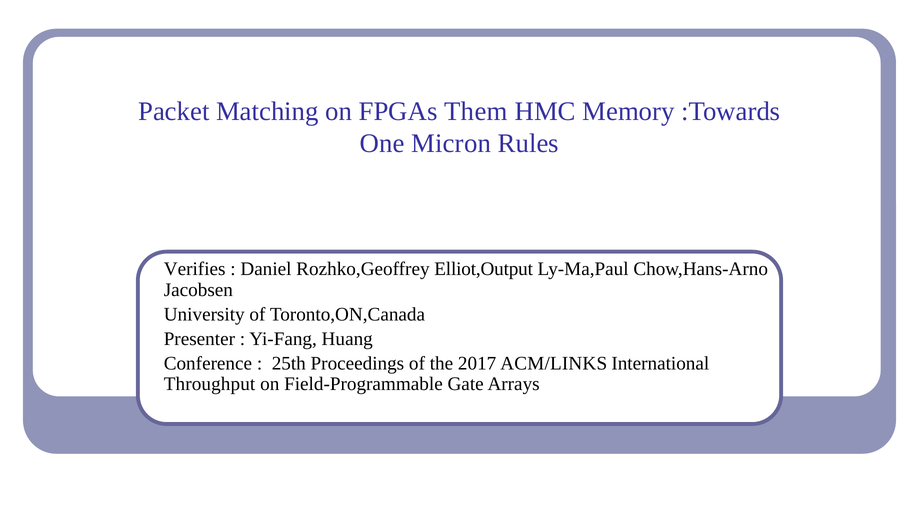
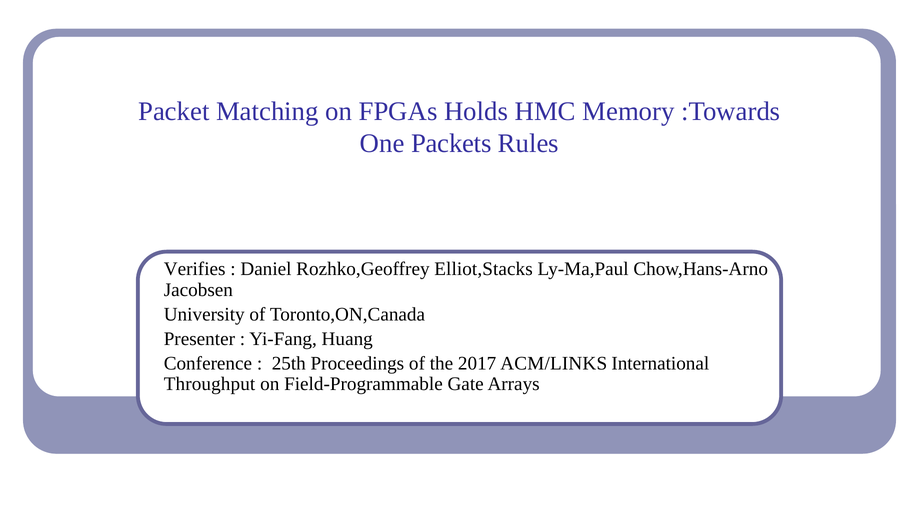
Them: Them -> Holds
Micron: Micron -> Packets
Elliot,Output: Elliot,Output -> Elliot,Stacks
